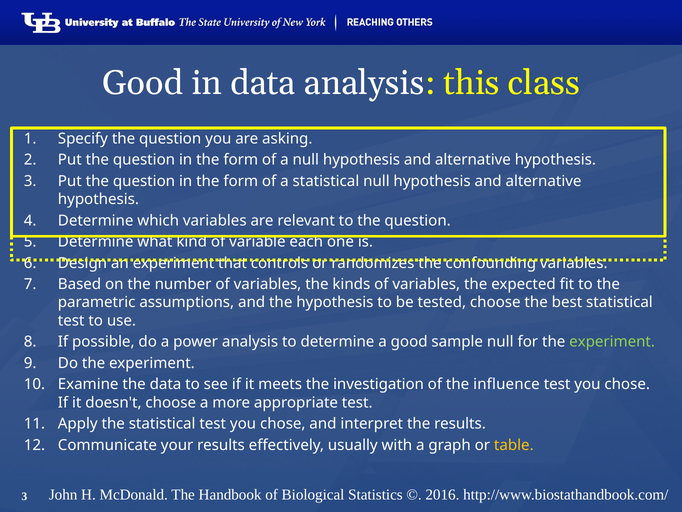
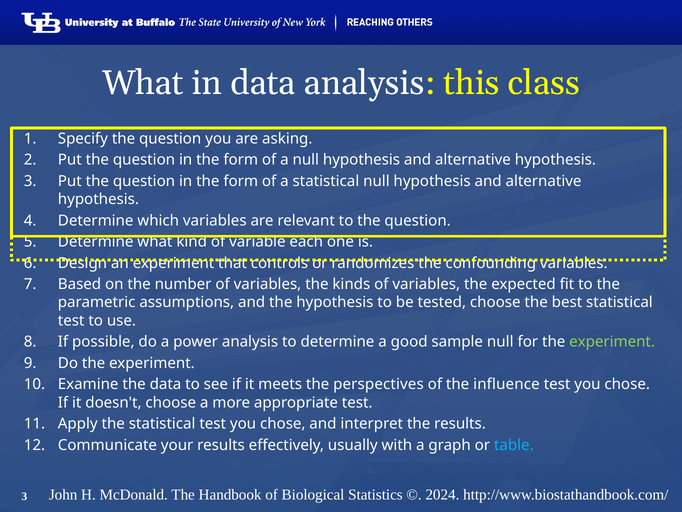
Good at (143, 83): Good -> What
investigation: investigation -> perspectives
table colour: yellow -> light blue
2016: 2016 -> 2024
